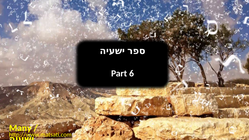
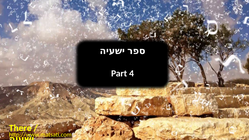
6: 6 -> 4
Many: Many -> There
